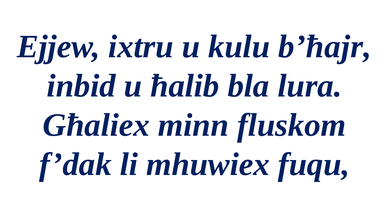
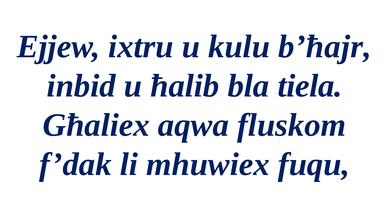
lura: lura -> tiela
minn: minn -> aqwa
